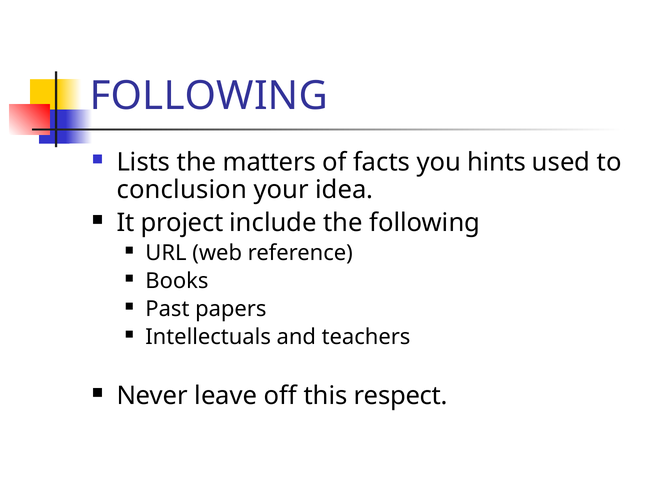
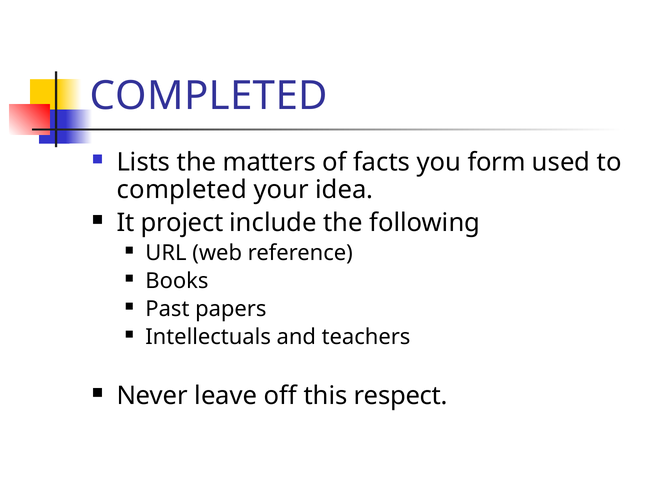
FOLLOWING at (209, 96): FOLLOWING -> COMPLETED
hints: hints -> form
conclusion at (182, 190): conclusion -> completed
